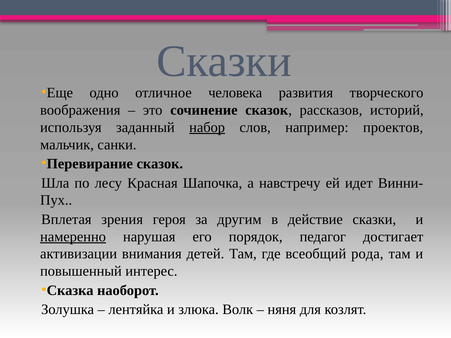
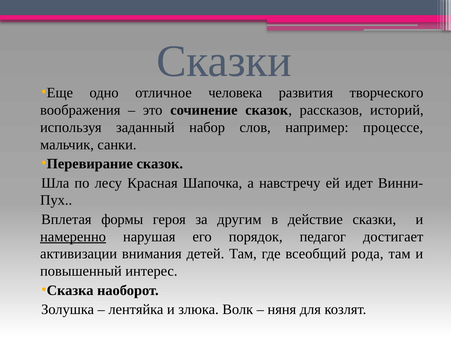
набор underline: present -> none
проектов: проектов -> процессе
зрения: зрения -> формы
